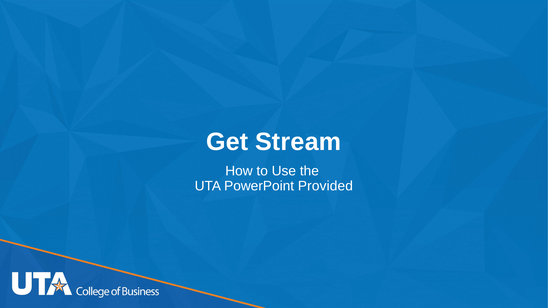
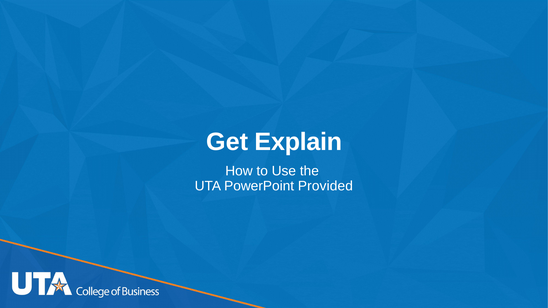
Stream: Stream -> Explain
